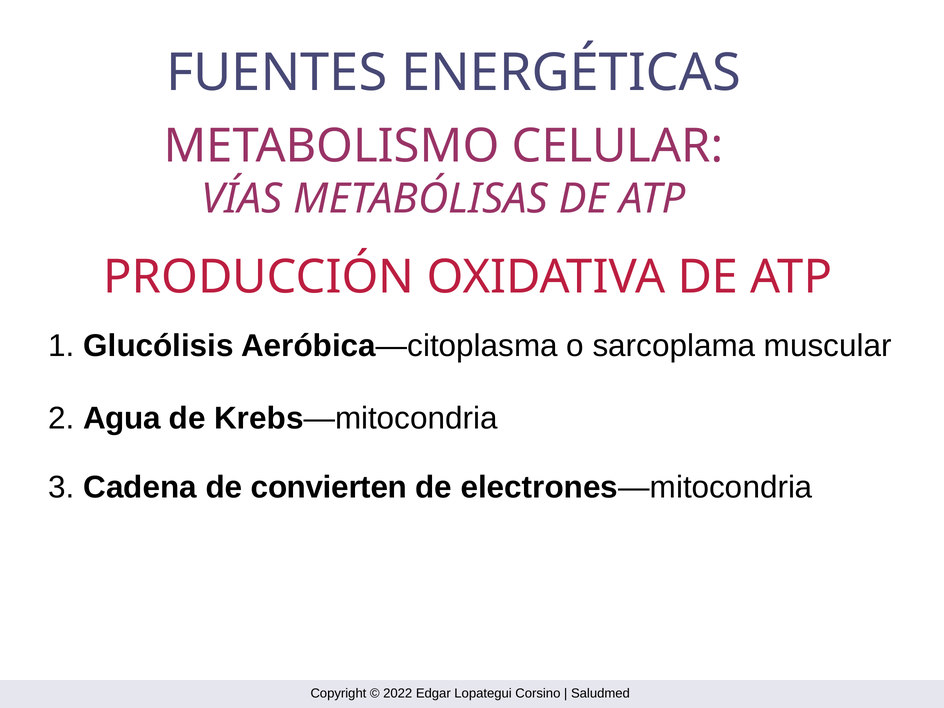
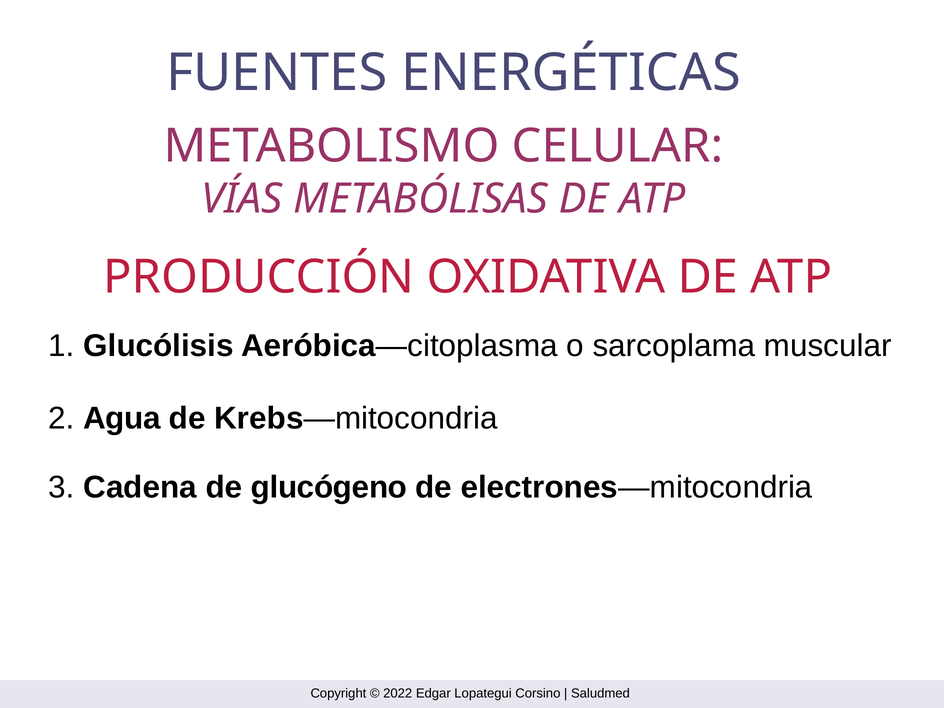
convierten: convierten -> glucógeno
